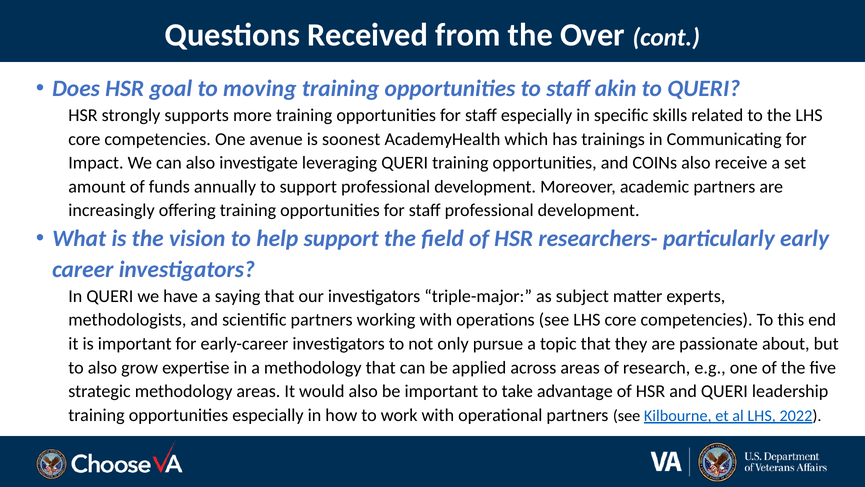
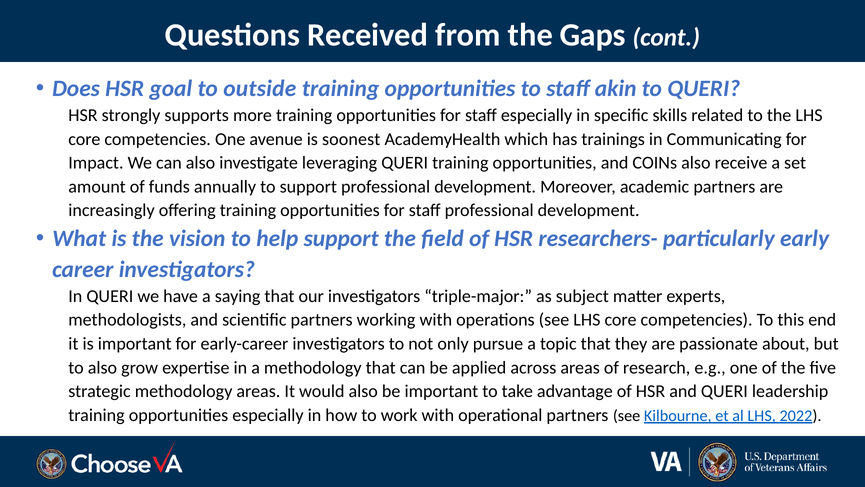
Over: Over -> Gaps
moving: moving -> outside
